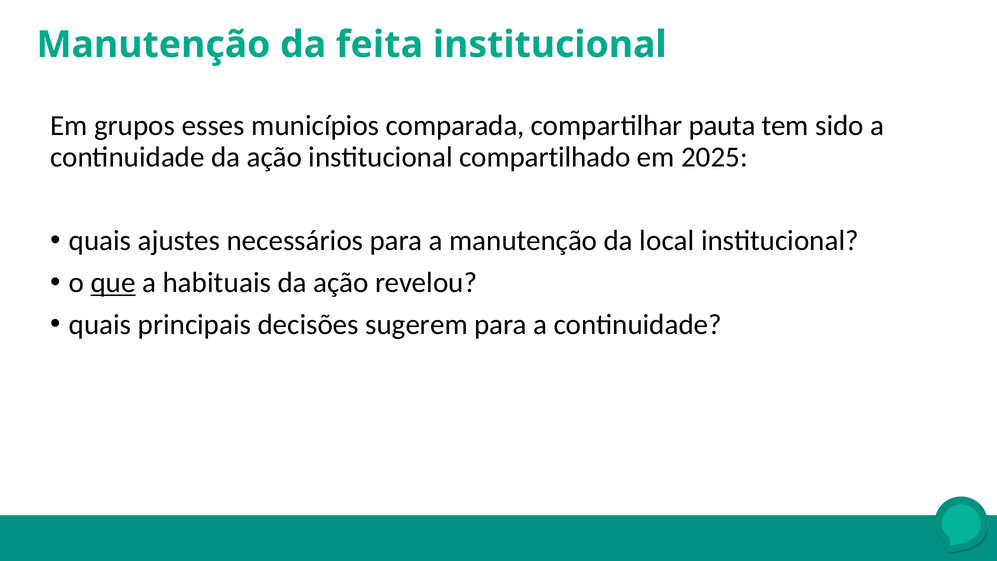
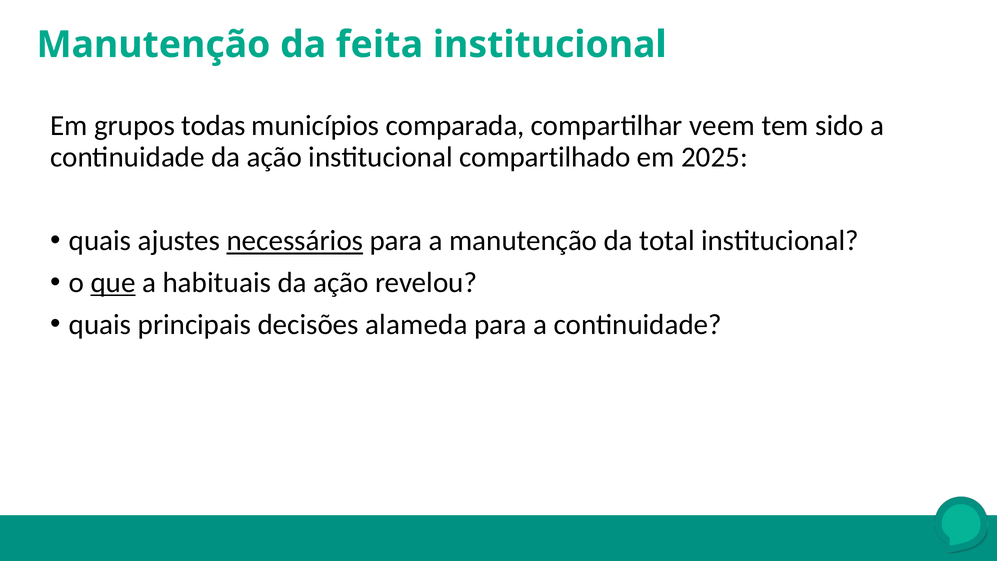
esses: esses -> todas
pauta: pauta -> veem
necessários underline: none -> present
local: local -> total
sugerem: sugerem -> alameda
